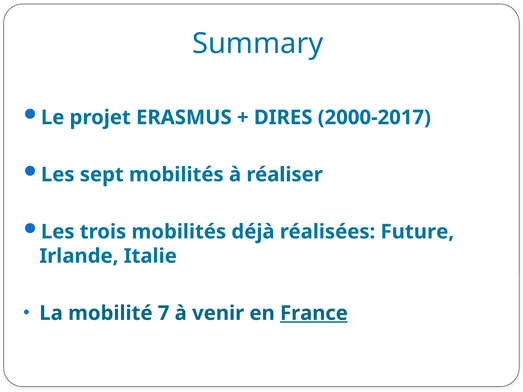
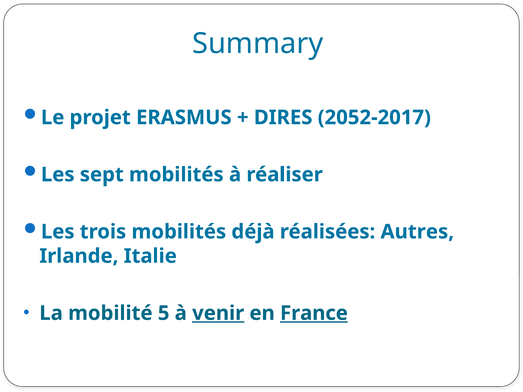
2000-2017: 2000-2017 -> 2052-2017
Future: Future -> Autres
7: 7 -> 5
venir underline: none -> present
